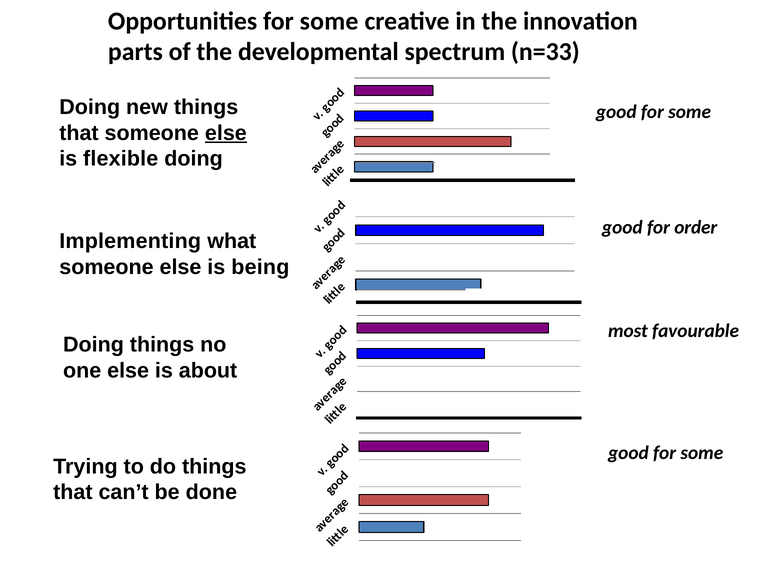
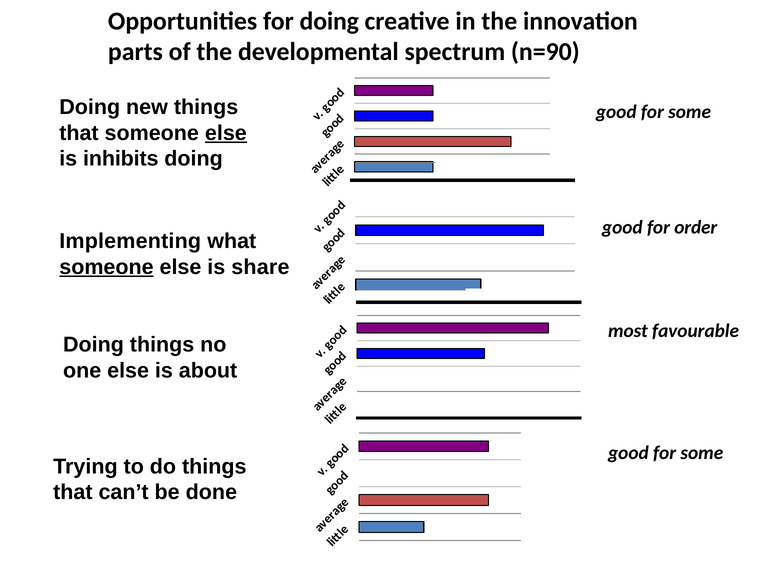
Opportunities for some: some -> doing
n=33: n=33 -> n=90
flexible: flexible -> inhibits
someone at (106, 267) underline: none -> present
being: being -> share
